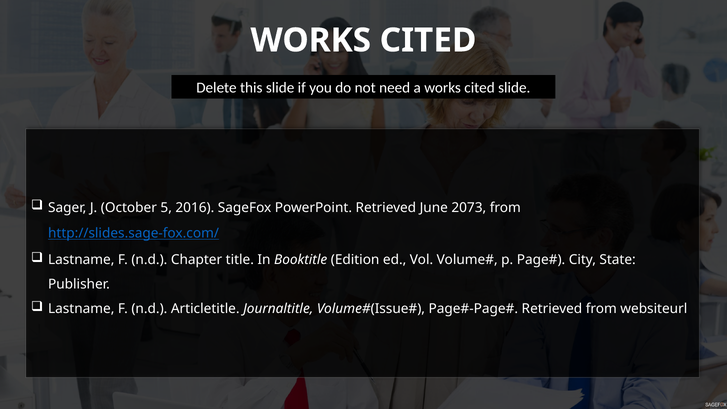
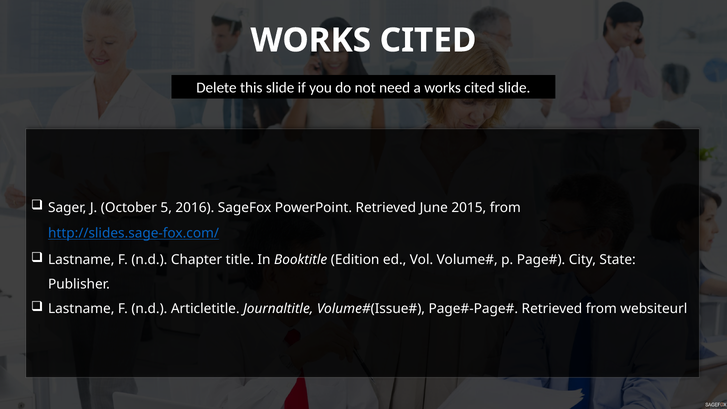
2073: 2073 -> 2015
